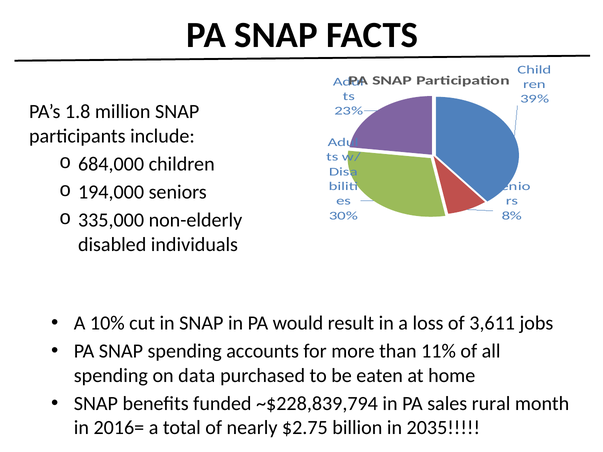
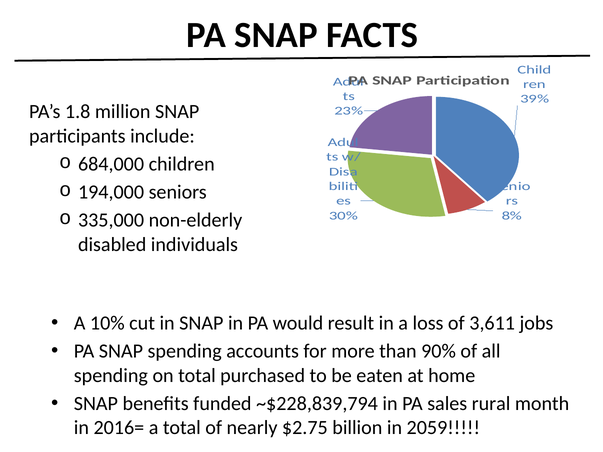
11%: 11% -> 90%
on data: data -> total
2035: 2035 -> 2059
